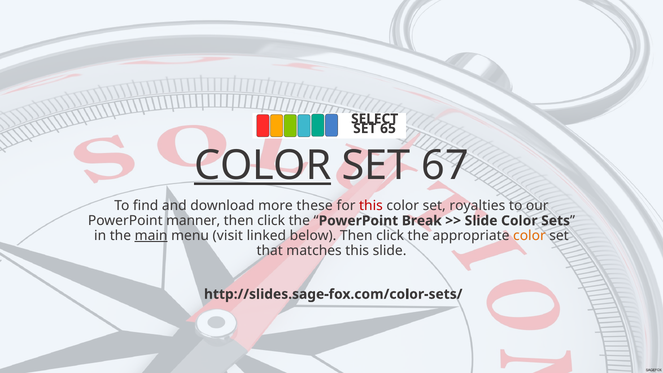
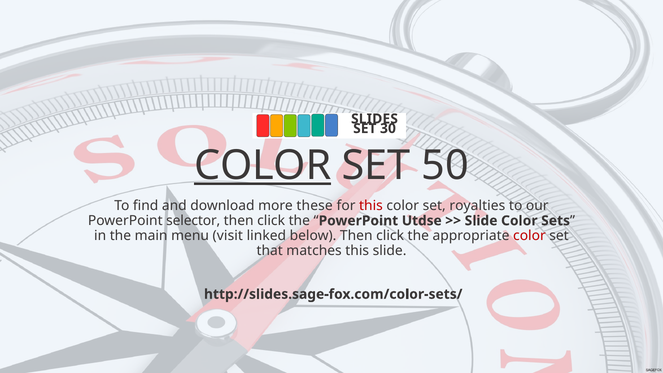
SELECT: SELECT -> SLIDES
65: 65 -> 30
67: 67 -> 50
manner: manner -> selector
Break: Break -> Utdse
main underline: present -> none
color at (529, 236) colour: orange -> red
